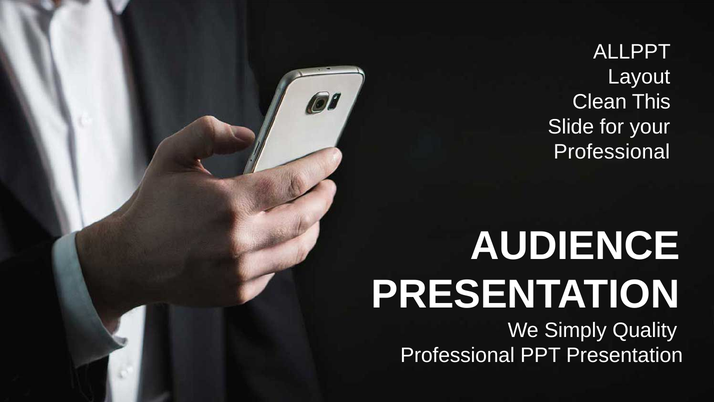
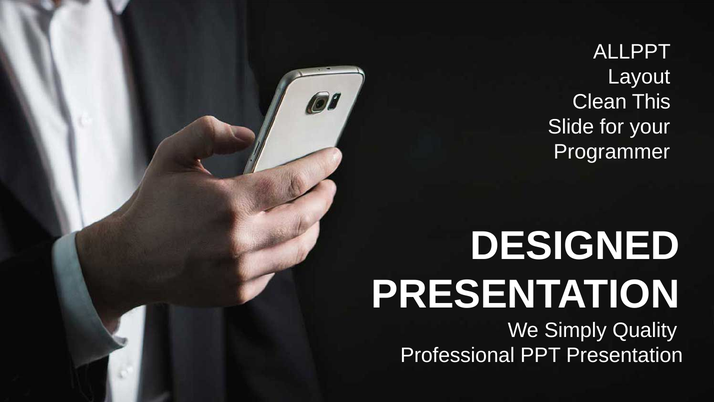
Professional at (612, 152): Professional -> Programmer
AUDIENCE: AUDIENCE -> DESIGNED
